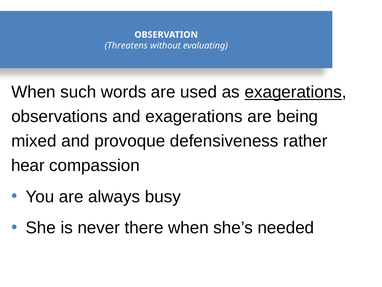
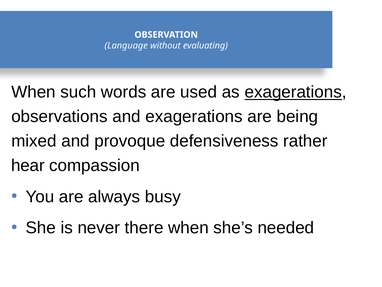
Threatens: Threatens -> Language
